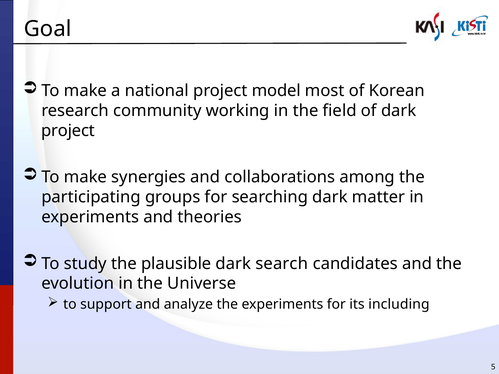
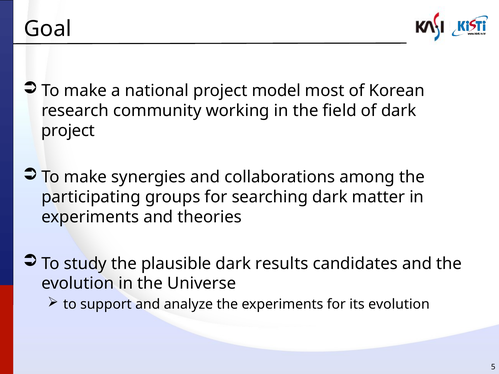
search: search -> results
its including: including -> evolution
